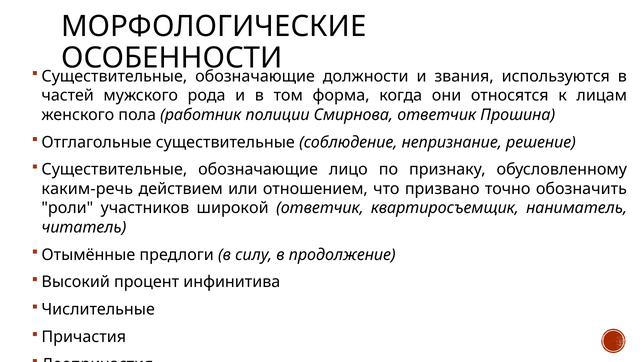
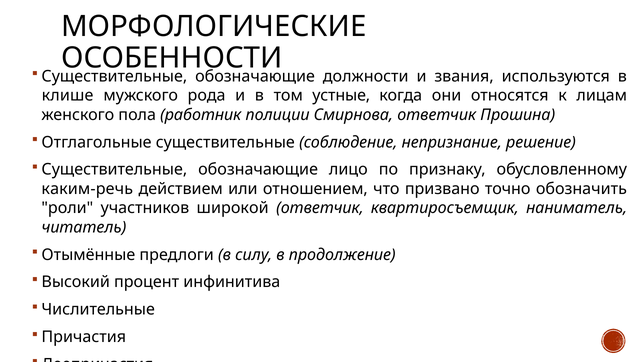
частей: частей -> клише
форма: форма -> устные
